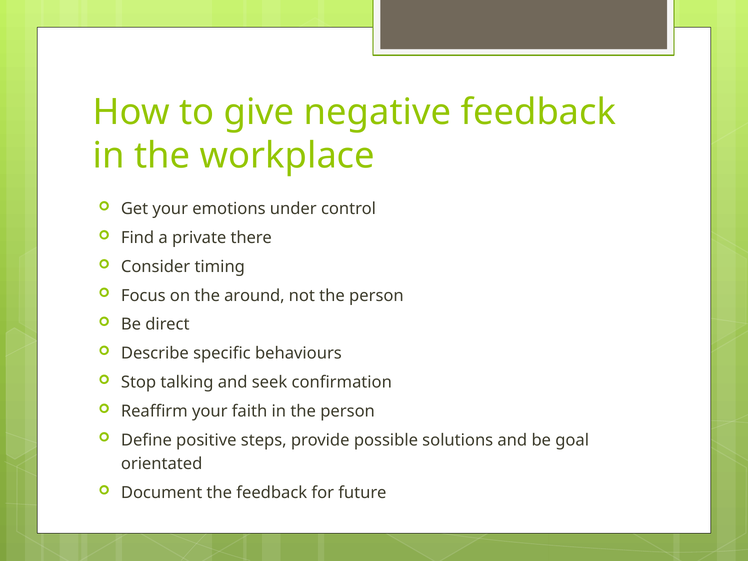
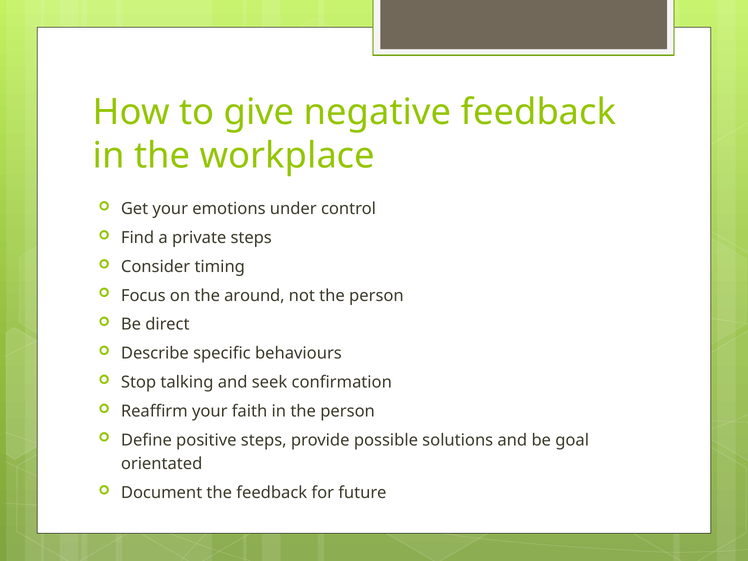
private there: there -> steps
